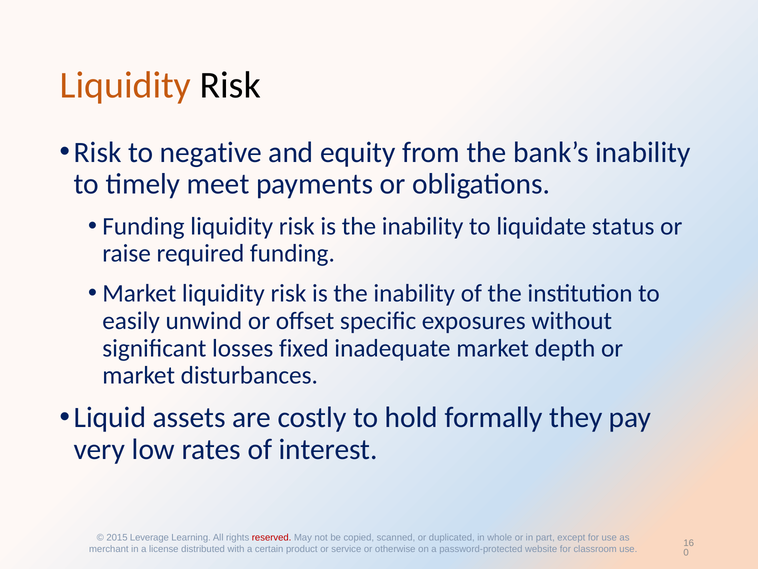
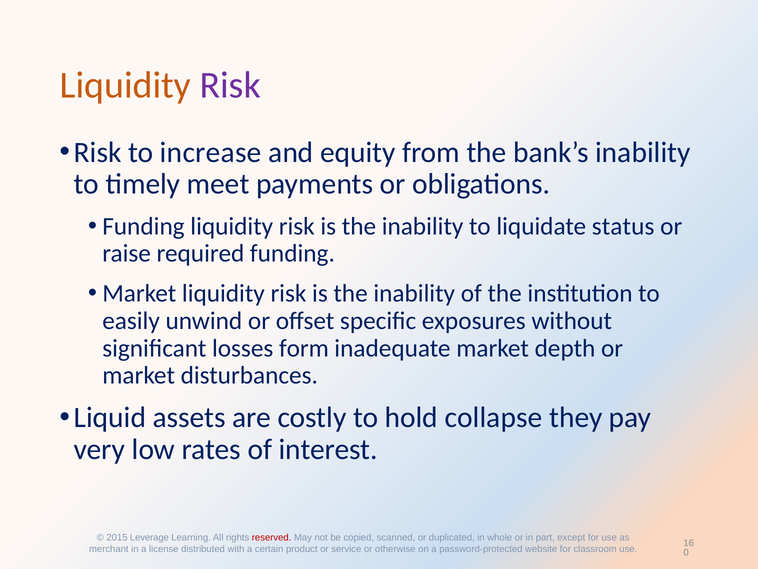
Risk at (230, 85) colour: black -> purple
negative: negative -> increase
fixed: fixed -> form
formally: formally -> collapse
